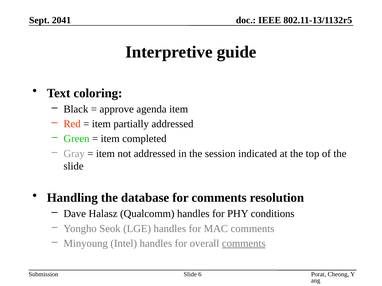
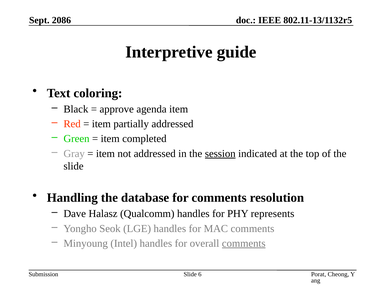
2041: 2041 -> 2086
session underline: none -> present
conditions: conditions -> represents
